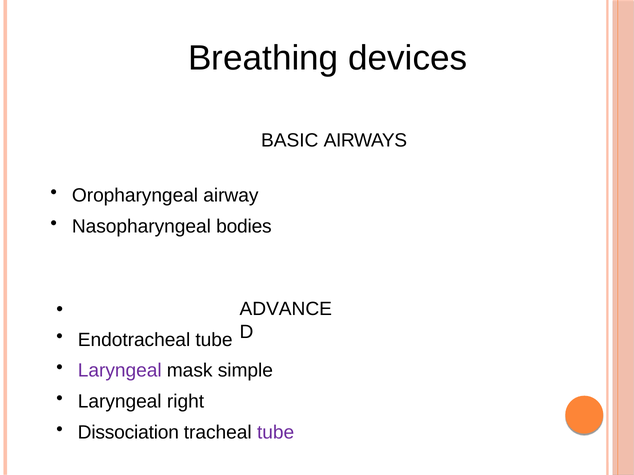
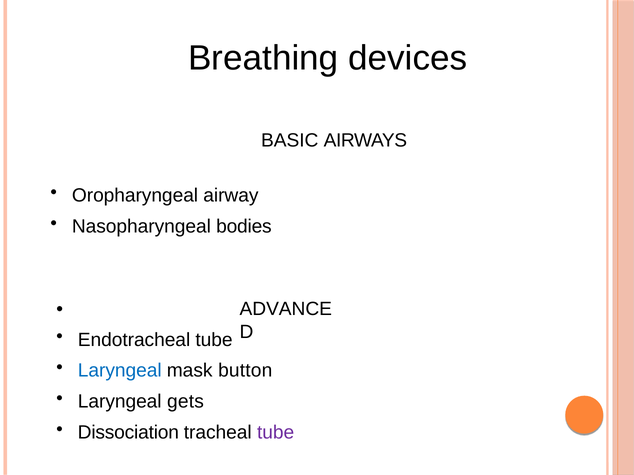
Laryngeal at (120, 371) colour: purple -> blue
simple: simple -> button
right: right -> gets
